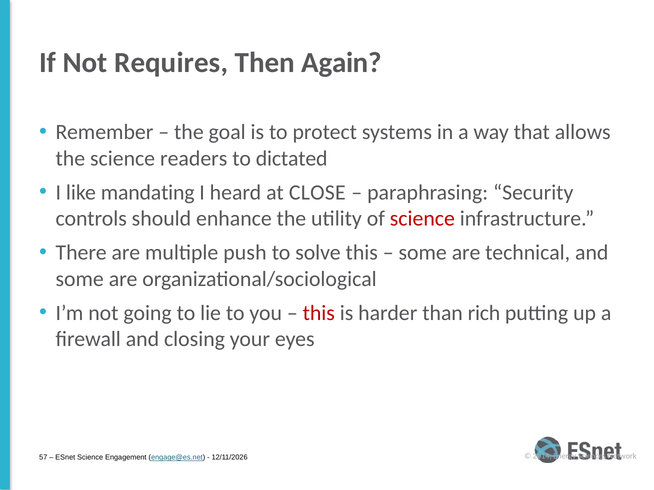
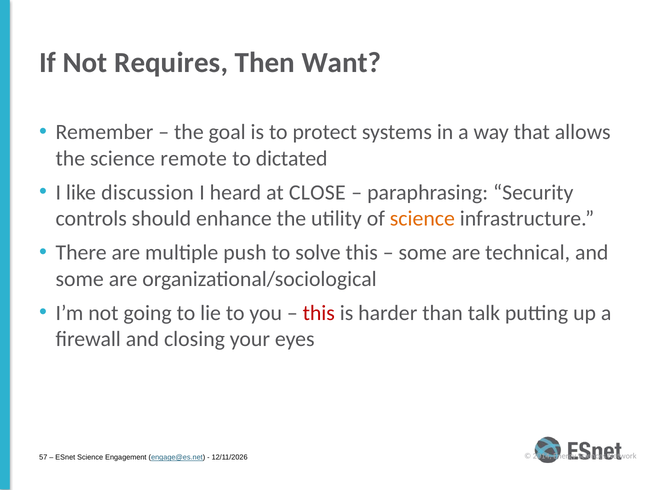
Again: Again -> Want
readers: readers -> remote
mandating: mandating -> discussion
science at (422, 219) colour: red -> orange
rich: rich -> talk
